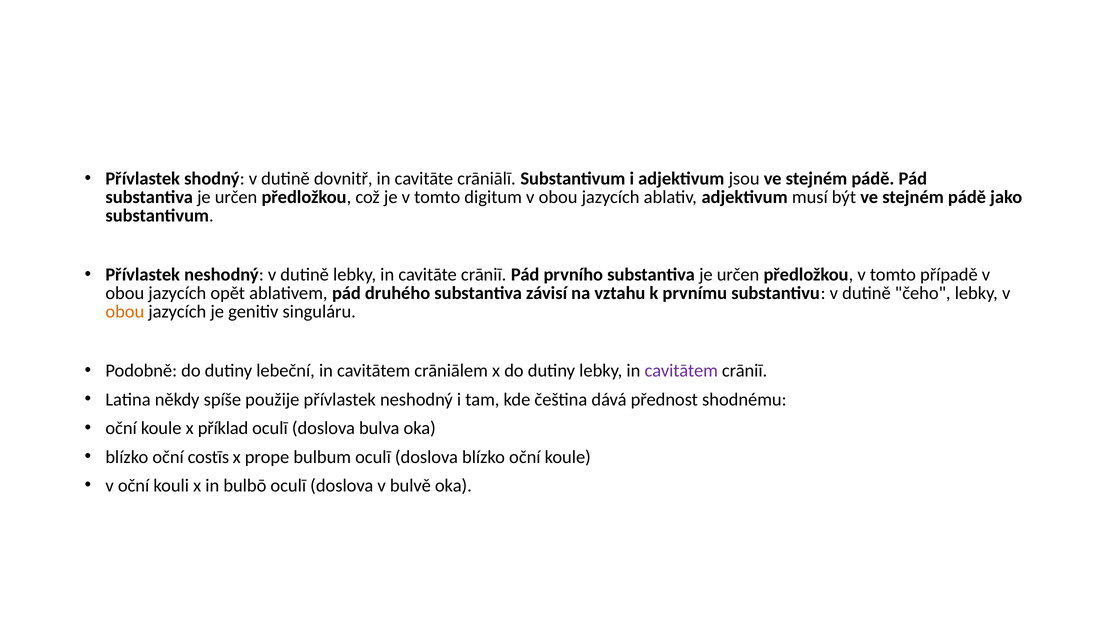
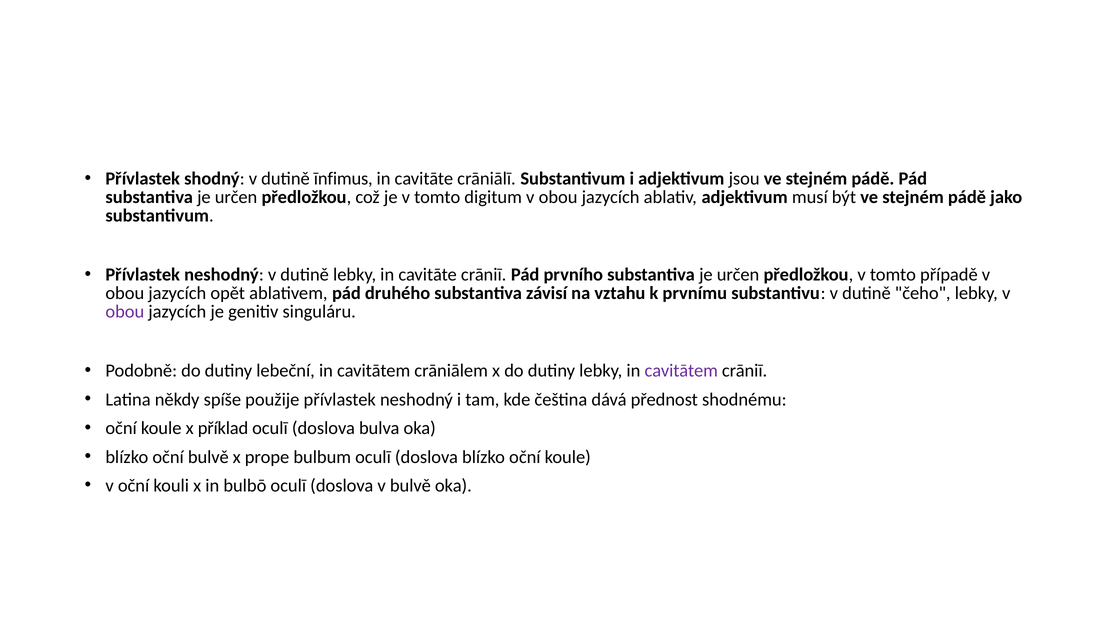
dovnitř: dovnitř -> īnfimus
obou at (125, 312) colour: orange -> purple
oční costīs: costīs -> bulvě
